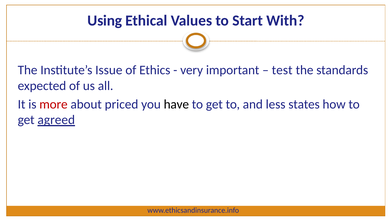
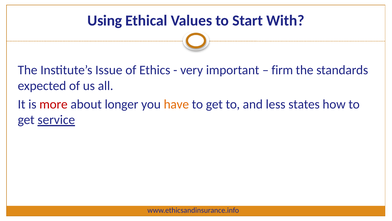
test: test -> firm
priced: priced -> longer
have colour: black -> orange
agreed: agreed -> service
